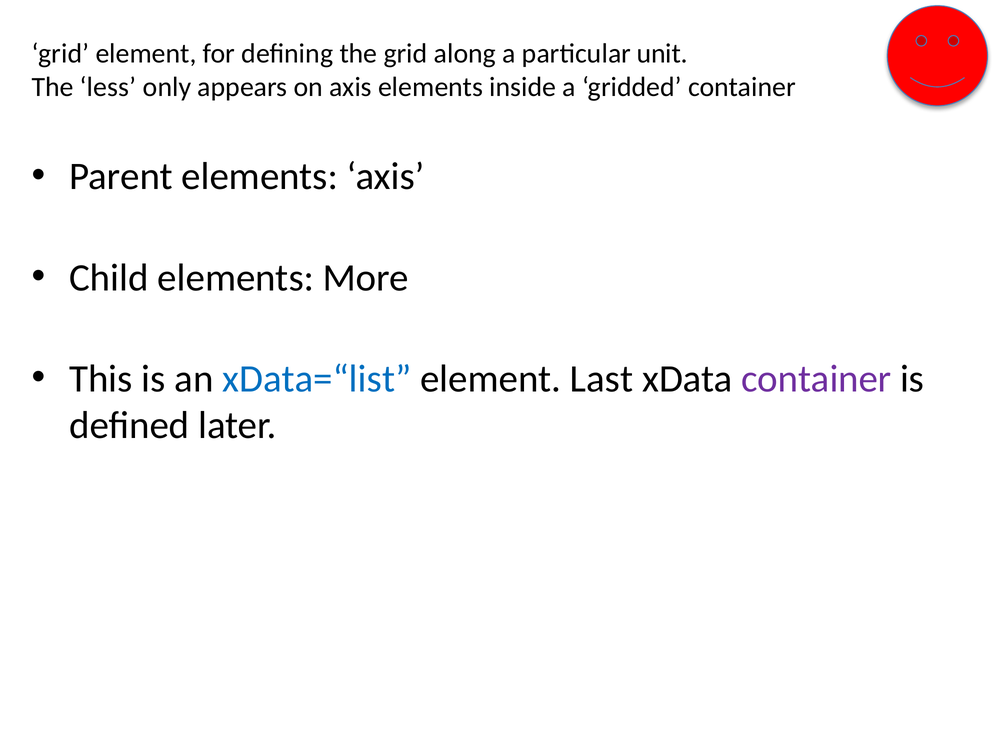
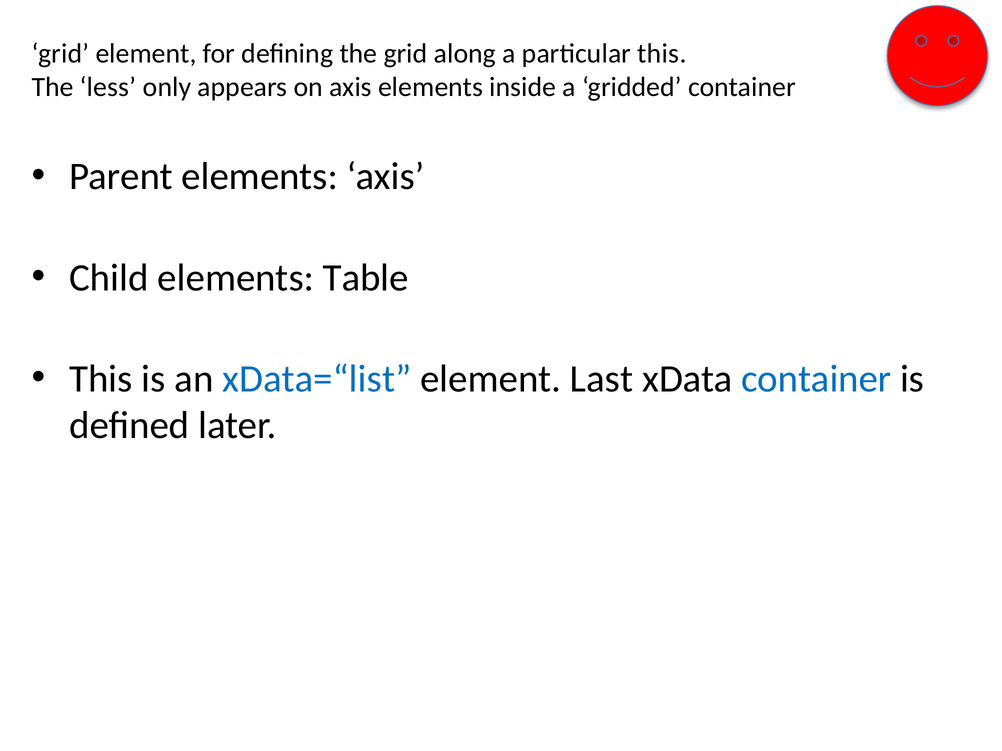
particular unit: unit -> this
More: More -> Table
container at (816, 379) colour: purple -> blue
